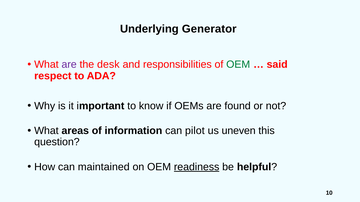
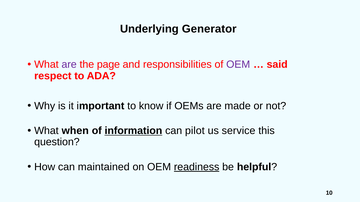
desk: desk -> page
OEM at (238, 65) colour: green -> purple
found: found -> made
areas: areas -> when
information underline: none -> present
uneven: uneven -> service
